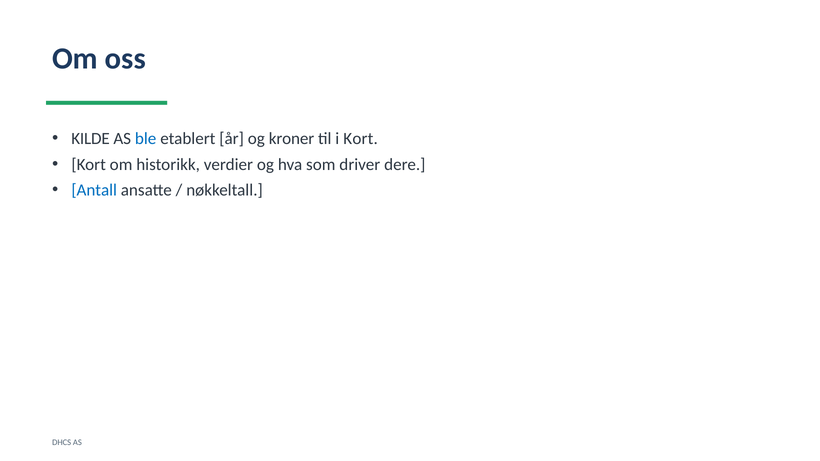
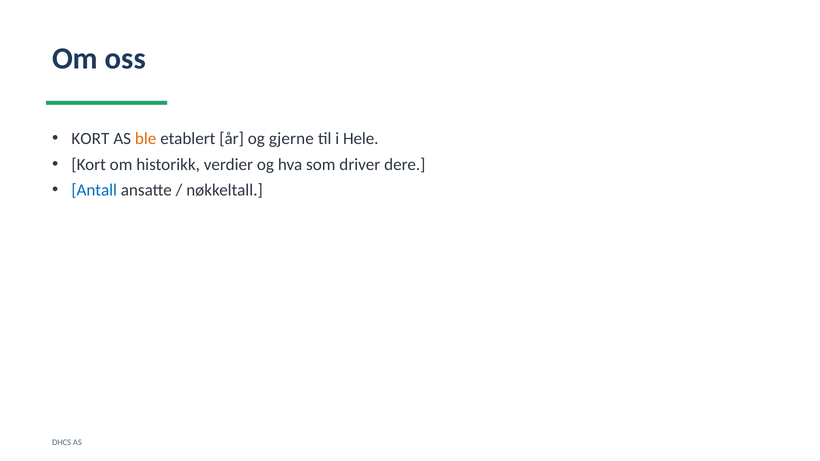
KILDE at (91, 139): KILDE -> KORT
ble colour: blue -> orange
kroner: kroner -> gjerne
i Kort: Kort -> Hele
